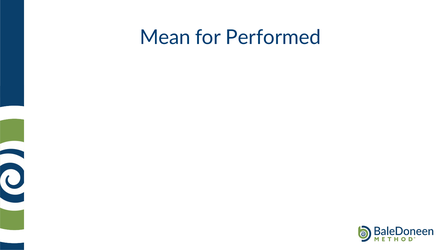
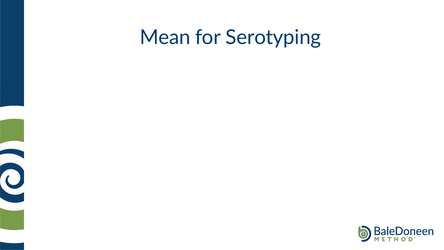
Performed: Performed -> Serotyping
